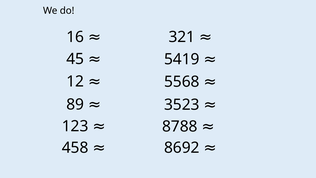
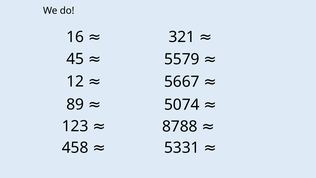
5419: 5419 -> 5579
5568: 5568 -> 5667
3523: 3523 -> 5074
8692: 8692 -> 5331
